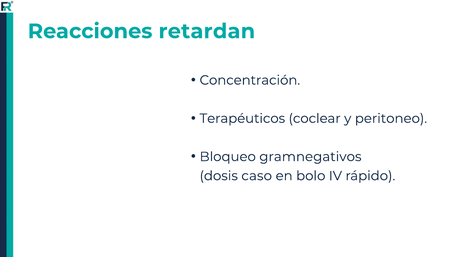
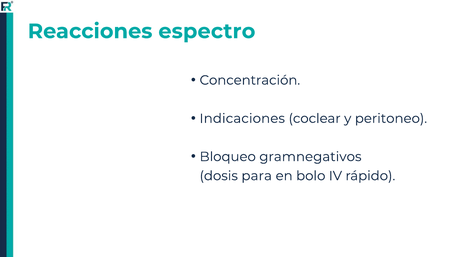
retardan: retardan -> espectro
Terapéuticos: Terapéuticos -> Indicaciones
caso: caso -> para
